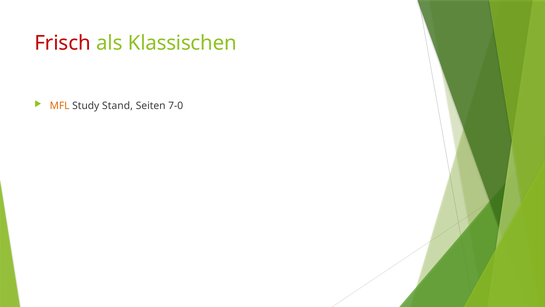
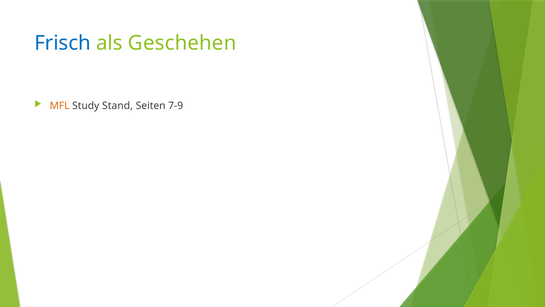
Frisch colour: red -> blue
Klassischen: Klassischen -> Geschehen
7-0: 7-0 -> 7-9
